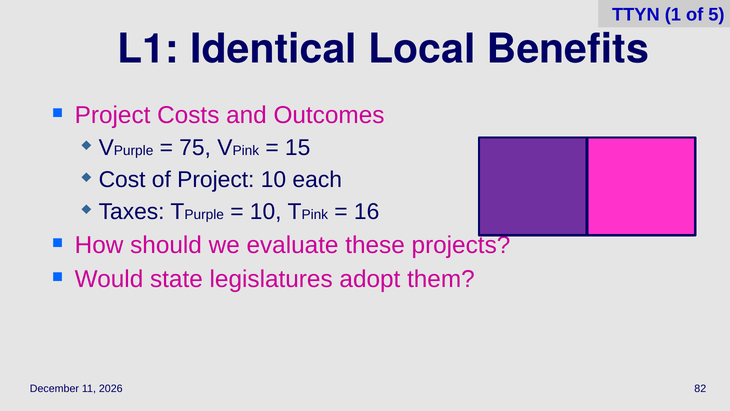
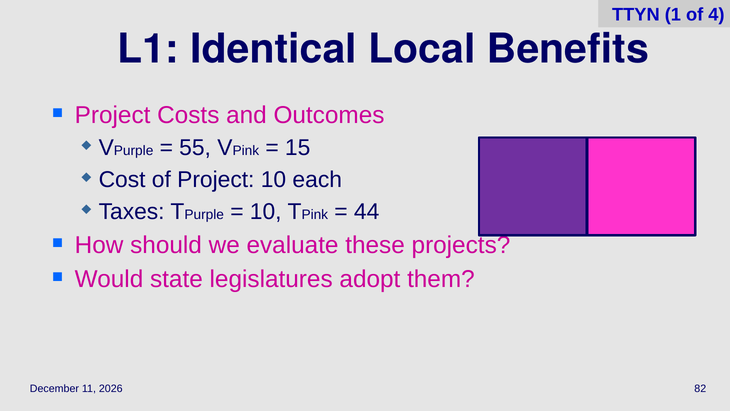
5: 5 -> 4
75: 75 -> 55
16: 16 -> 44
